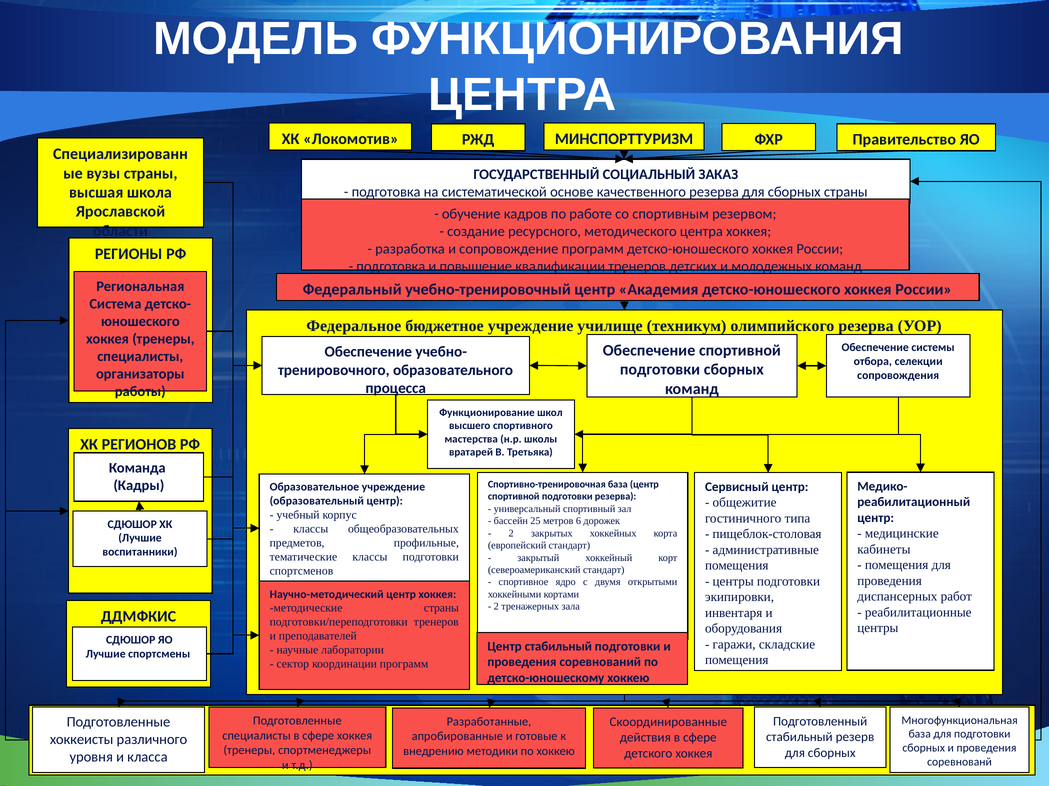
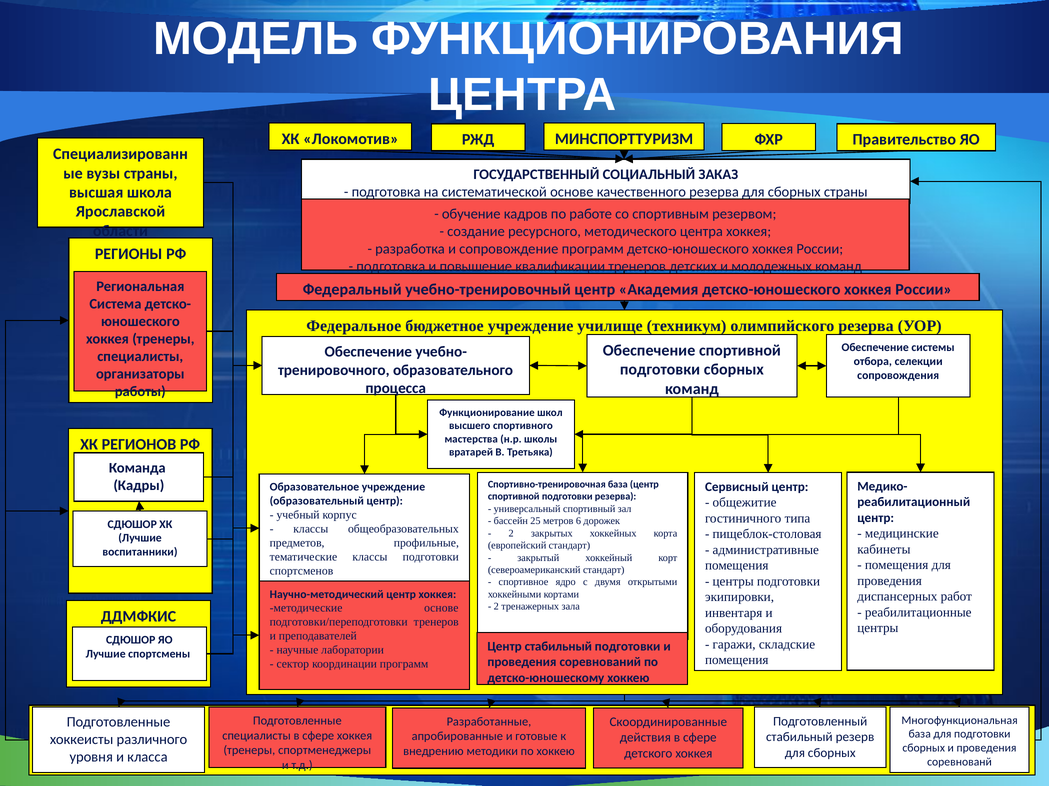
методические страны: страны -> основе
